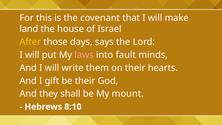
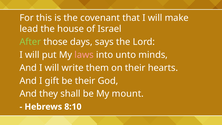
land: land -> lead
After colour: yellow -> light green
fault: fault -> unto
